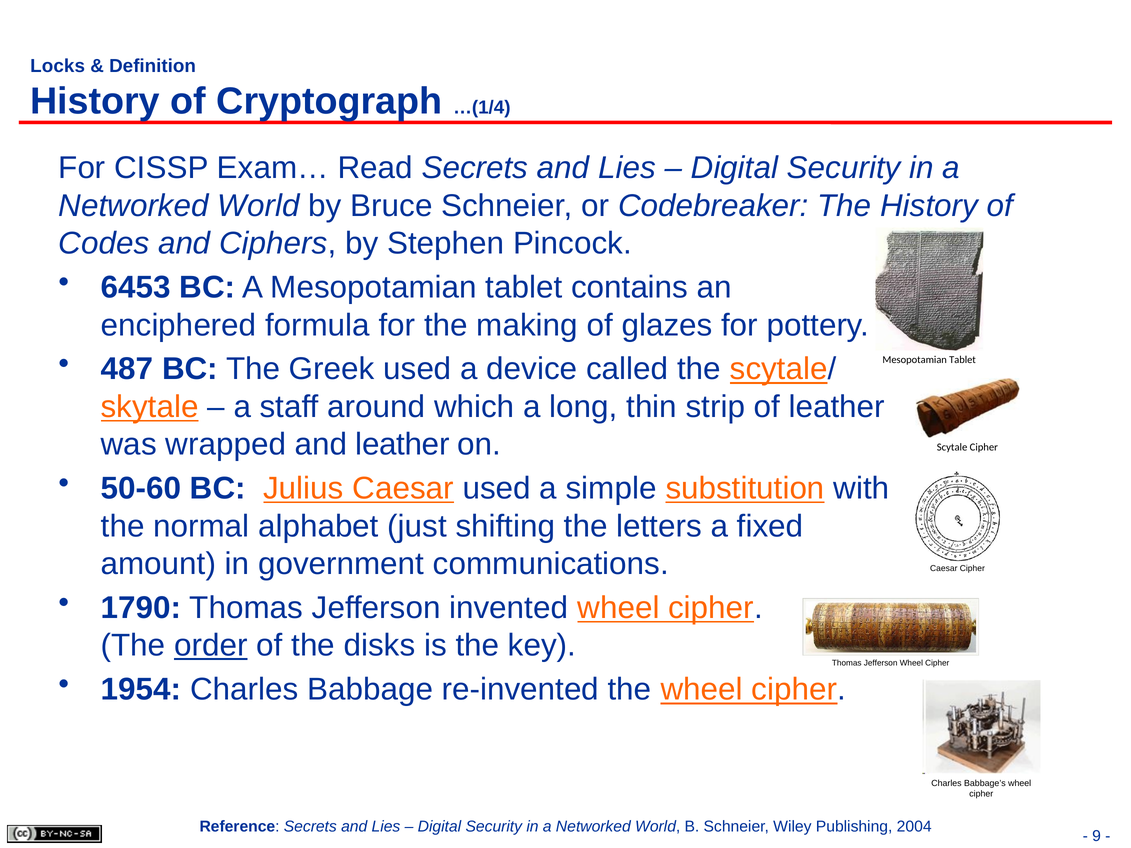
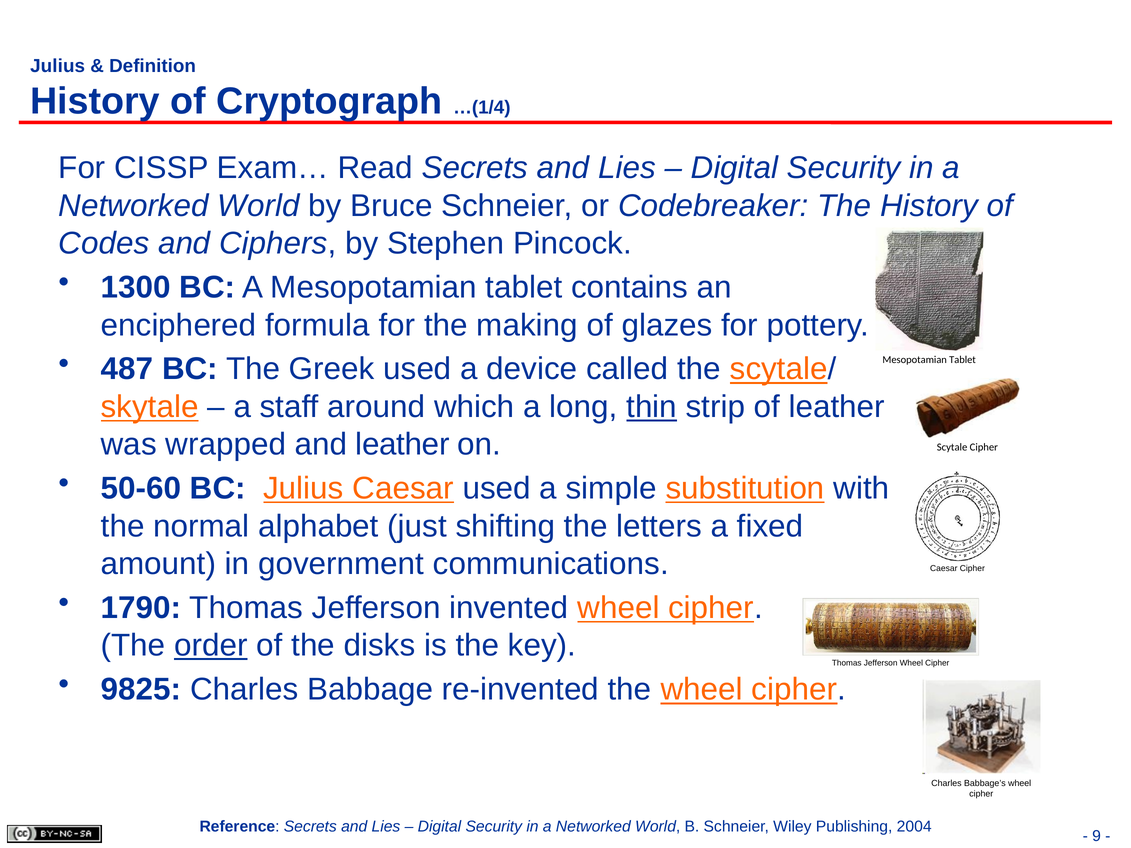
Locks at (58, 66): Locks -> Julius
6453: 6453 -> 1300
thin underline: none -> present
1954: 1954 -> 9825
